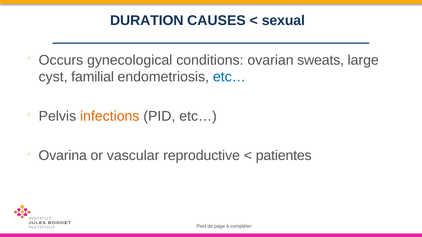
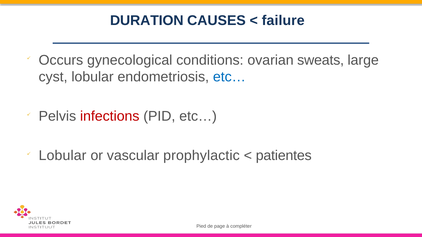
sexual: sexual -> failure
cyst familial: familial -> lobular
infections colour: orange -> red
Ovarina at (63, 156): Ovarina -> Lobular
reproductive: reproductive -> prophylactic
